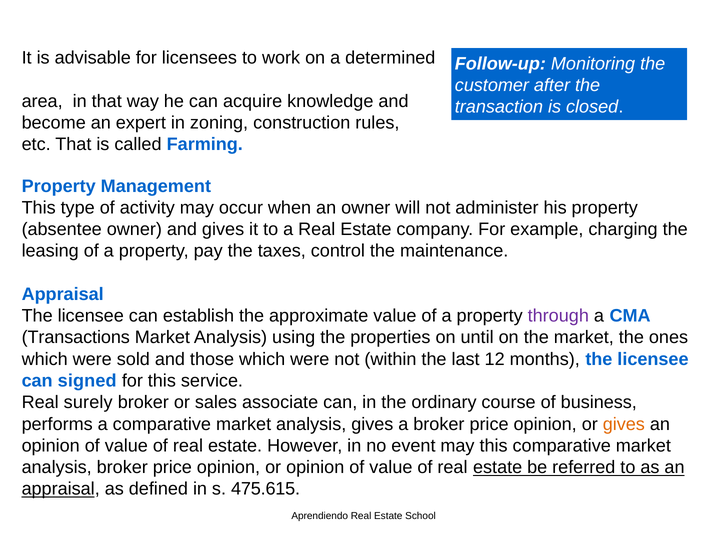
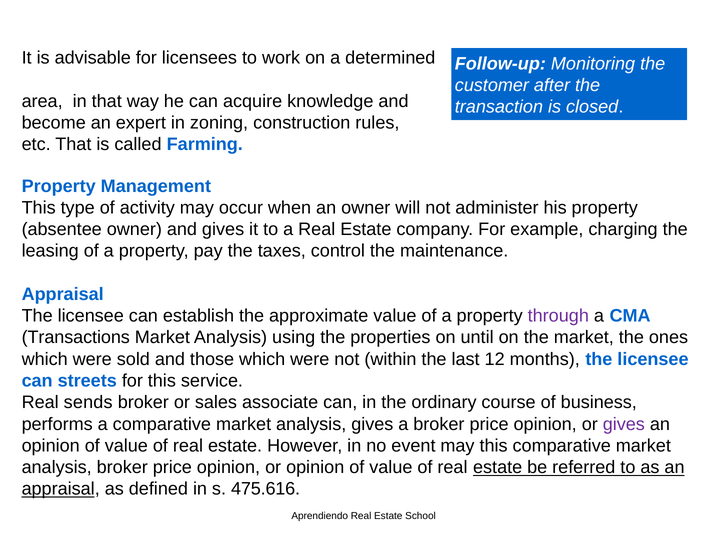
signed: signed -> streets
surely: surely -> sends
gives at (624, 424) colour: orange -> purple
475.615: 475.615 -> 475.616
